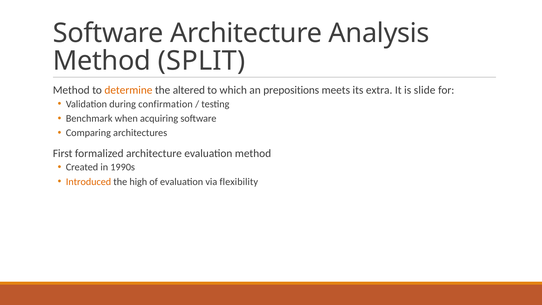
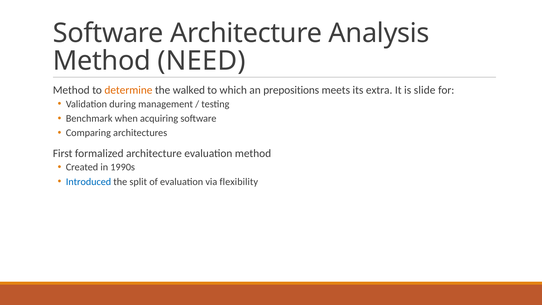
SPLIT: SPLIT -> NEED
altered: altered -> walked
confirmation: confirmation -> management
Introduced colour: orange -> blue
high: high -> split
